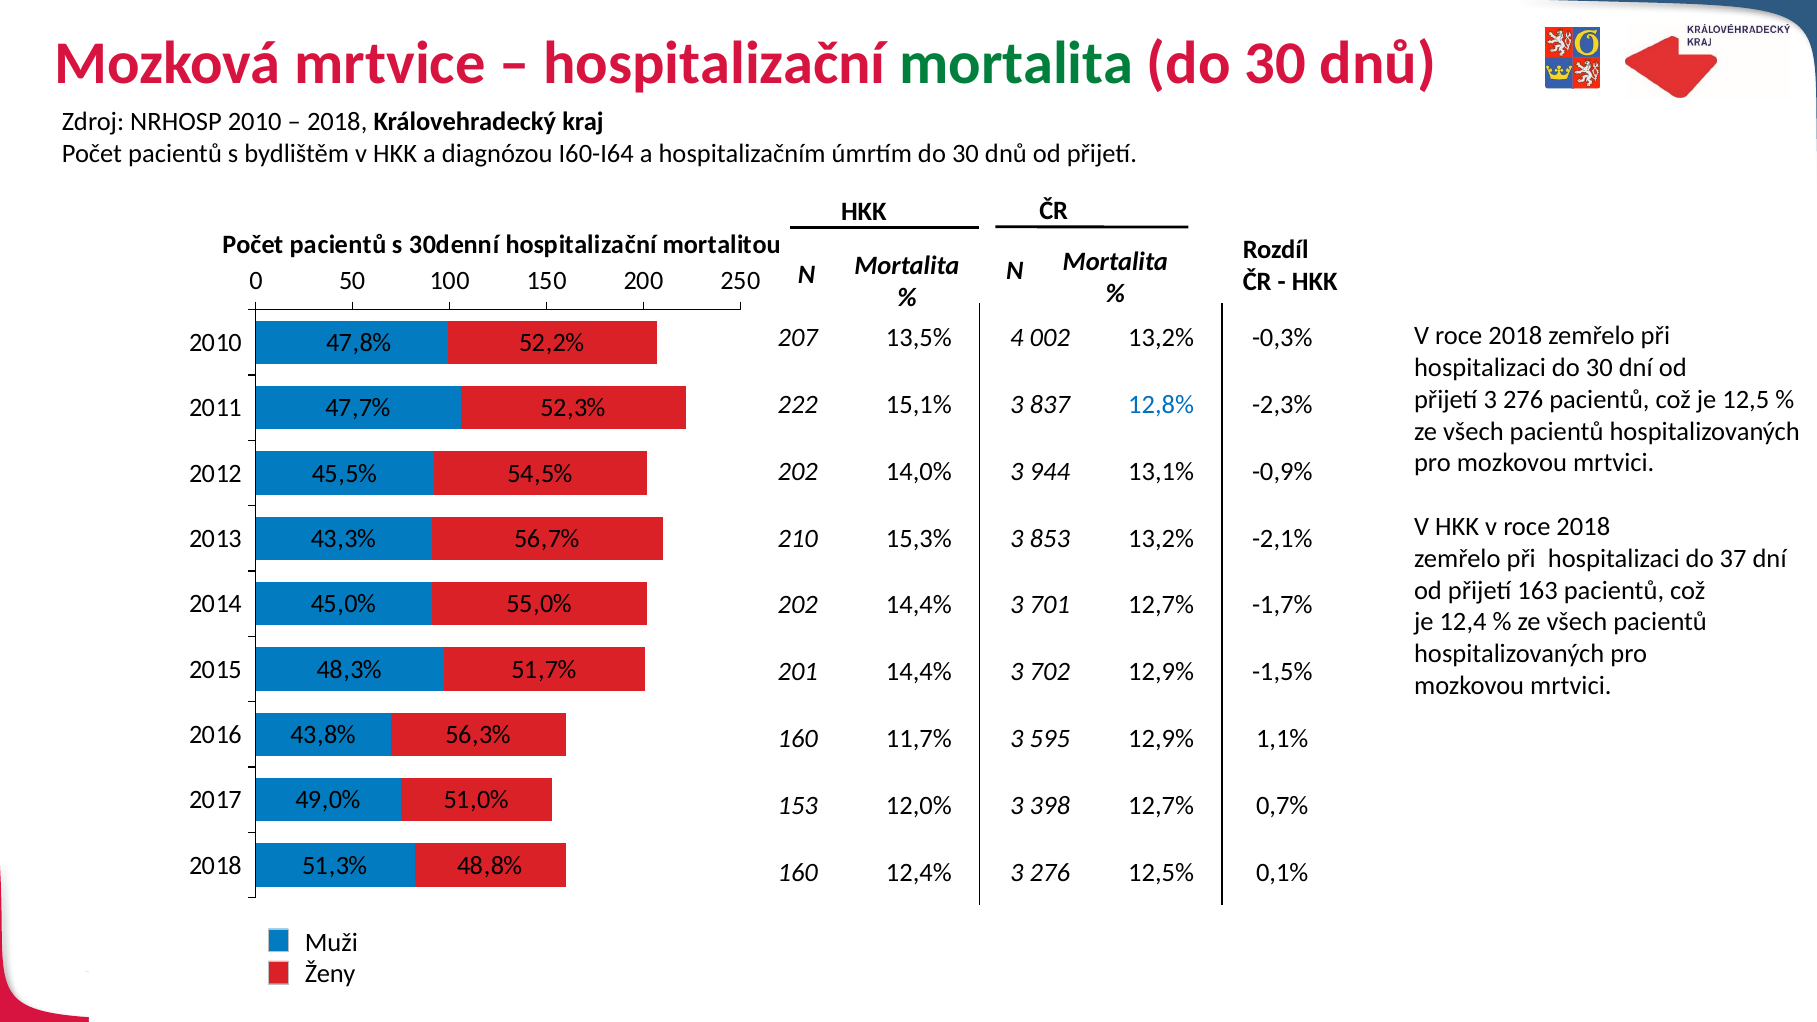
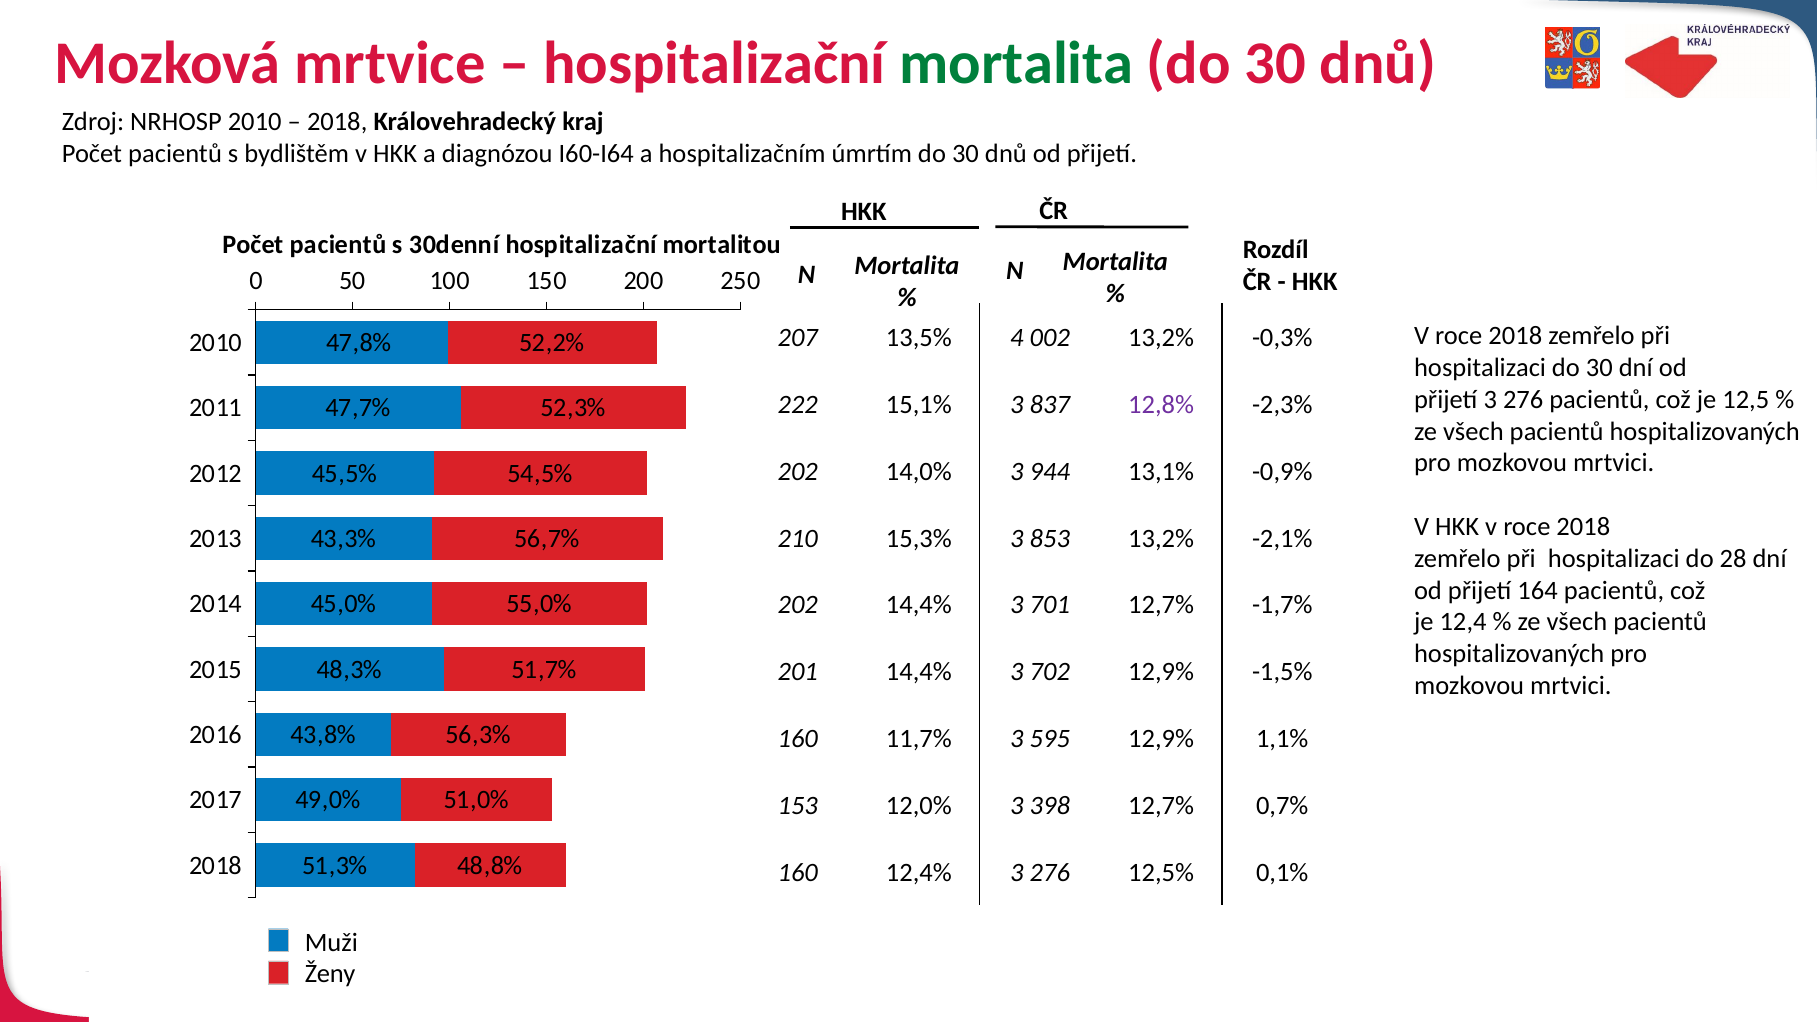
12,8% colour: blue -> purple
37: 37 -> 28
163: 163 -> 164
